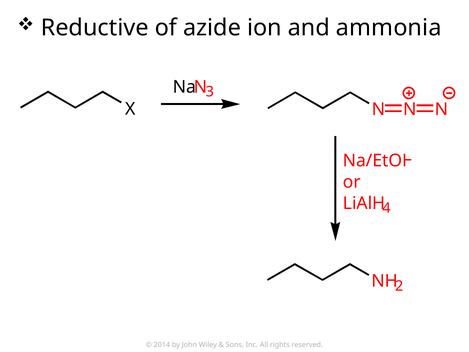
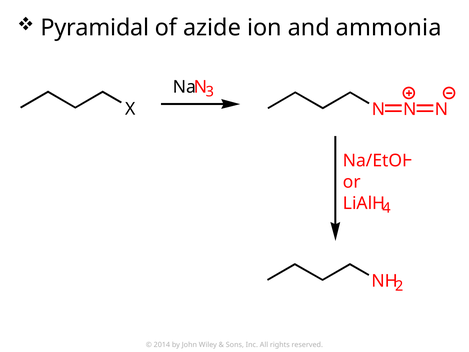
Reductive: Reductive -> Pyramidal
